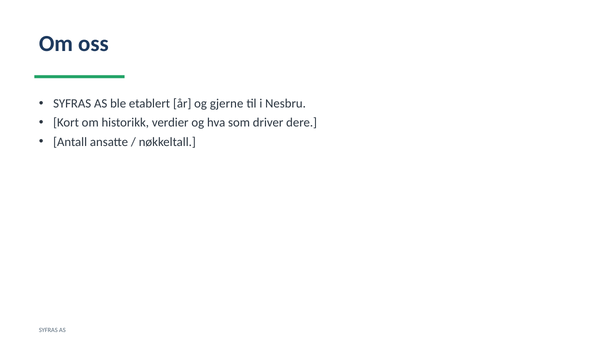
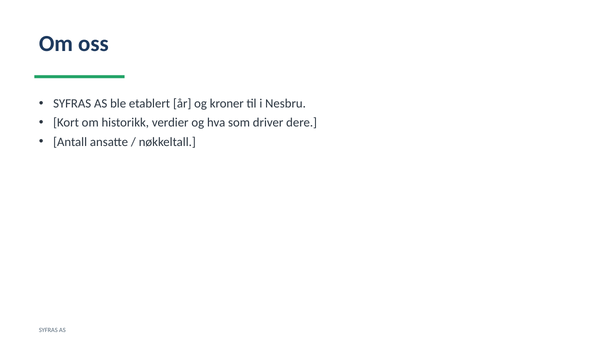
gjerne: gjerne -> kroner
